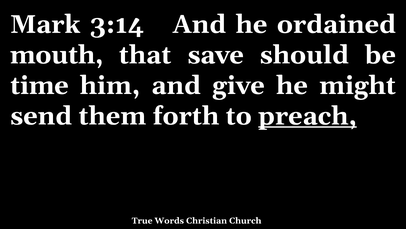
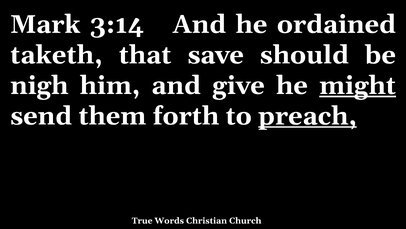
mouth: mouth -> taketh
time: time -> nigh
might underline: none -> present
